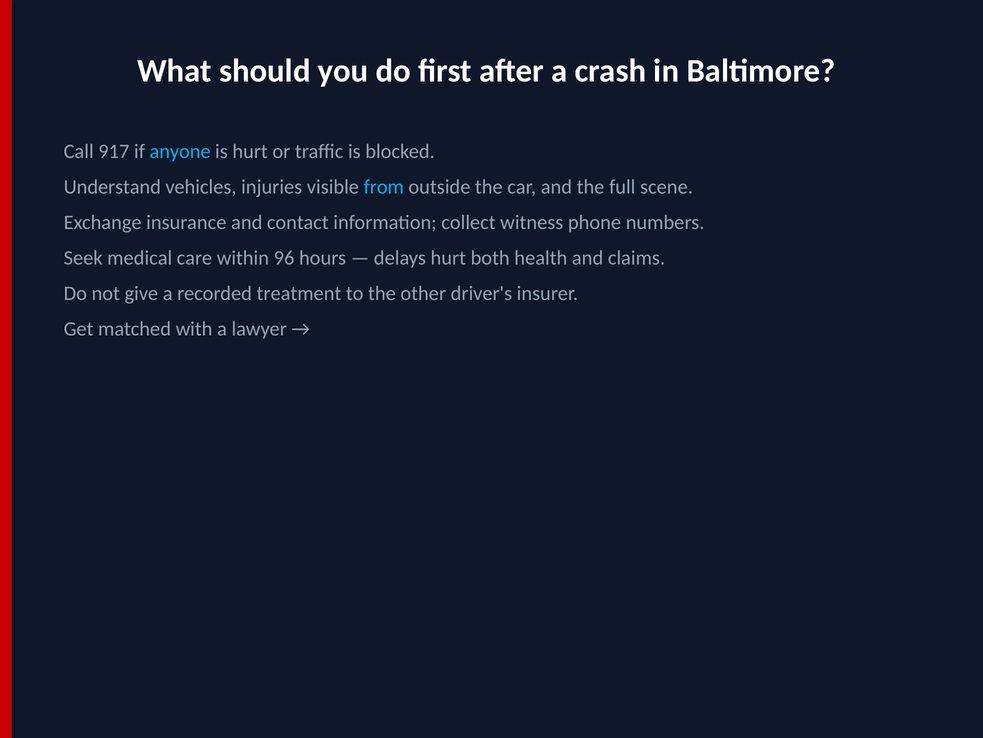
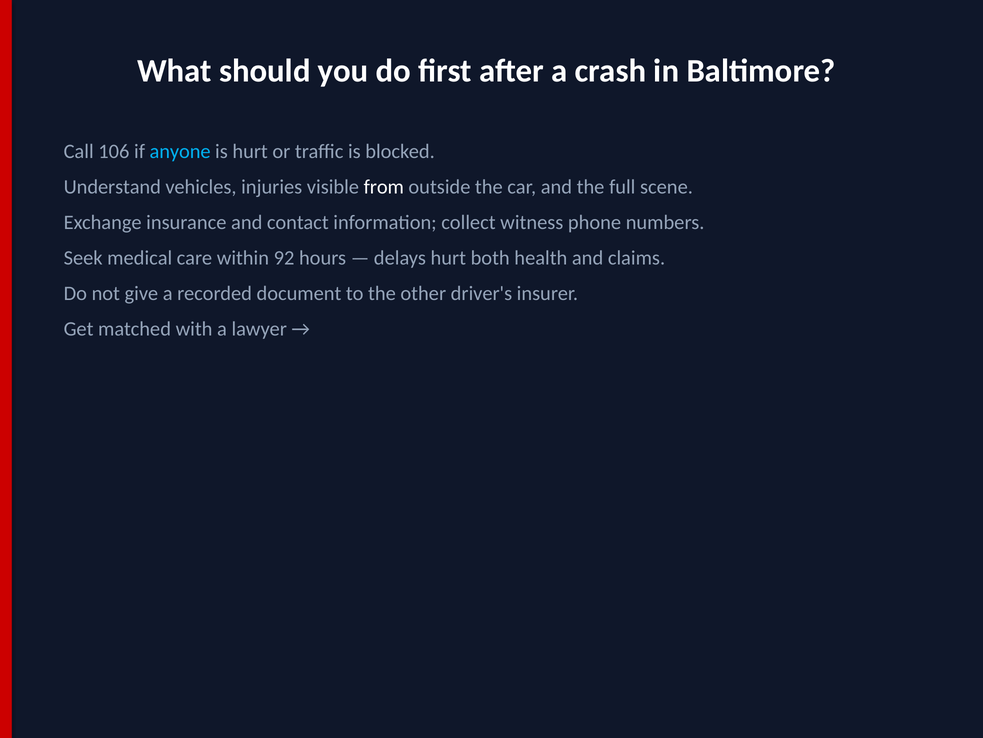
917: 917 -> 106
from colour: light blue -> white
96: 96 -> 92
treatment: treatment -> document
